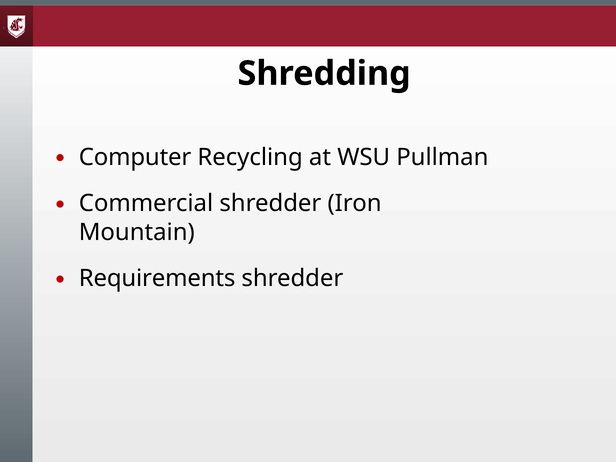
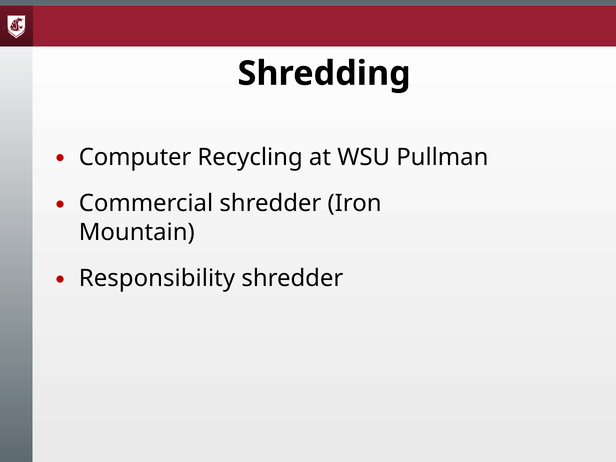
Requirements: Requirements -> Responsibility
